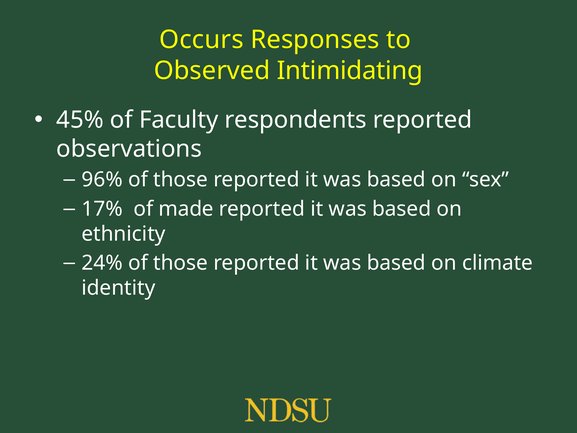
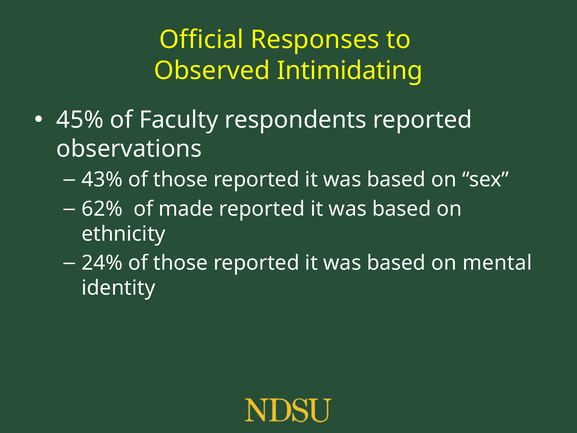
Occurs: Occurs -> Official
96%: 96% -> 43%
17%: 17% -> 62%
climate: climate -> mental
